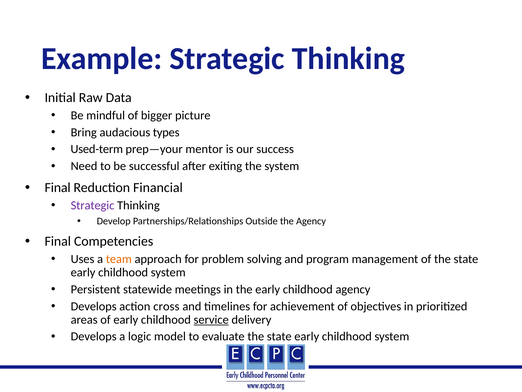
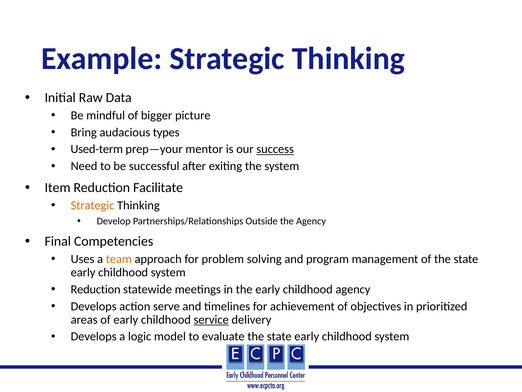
success underline: none -> present
Final at (58, 187): Final -> Item
Financial: Financial -> Facilitate
Strategic at (93, 205) colour: purple -> orange
Persistent at (96, 289): Persistent -> Reduction
cross: cross -> serve
